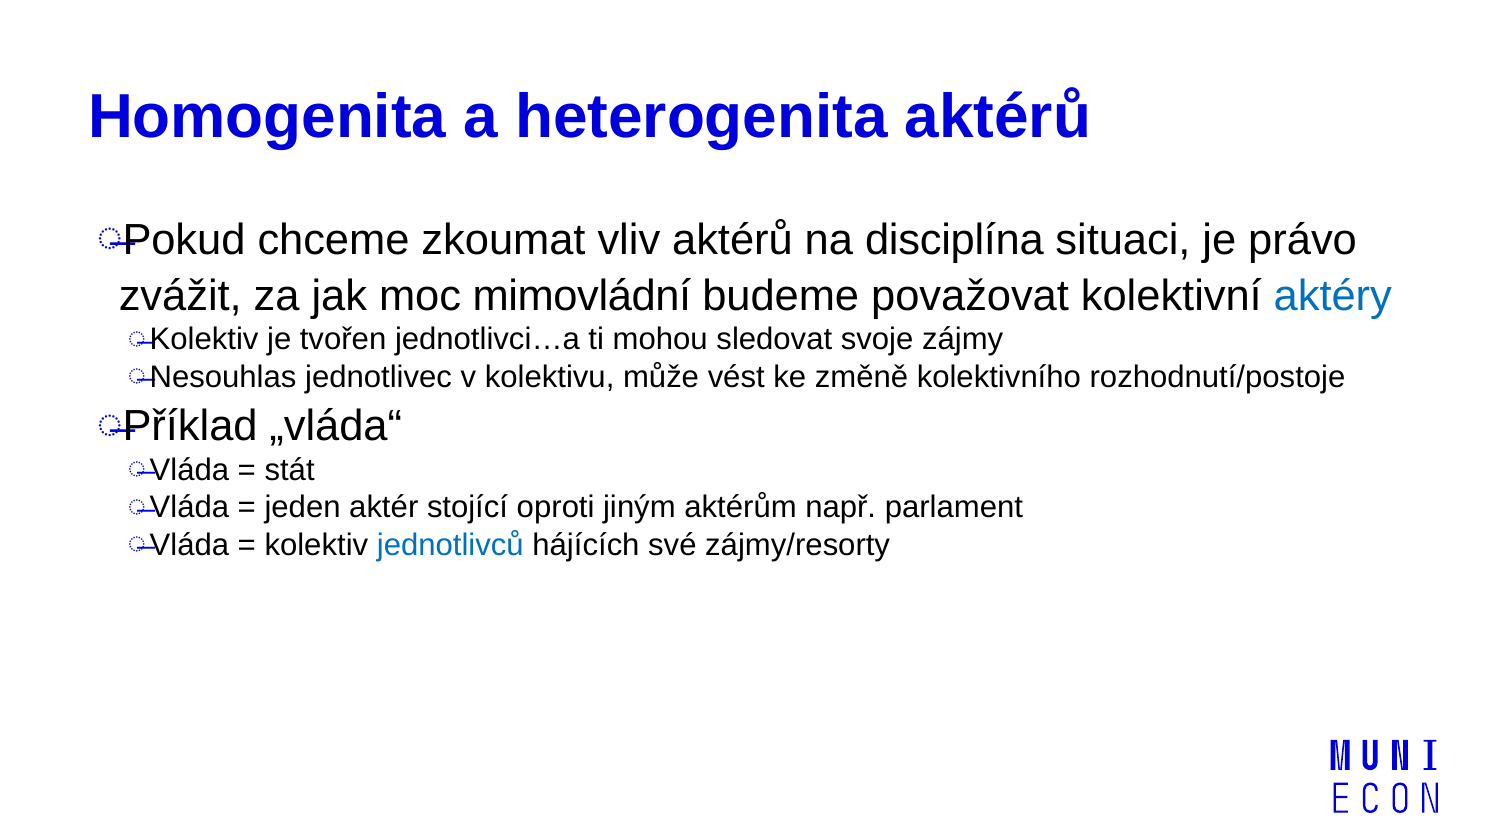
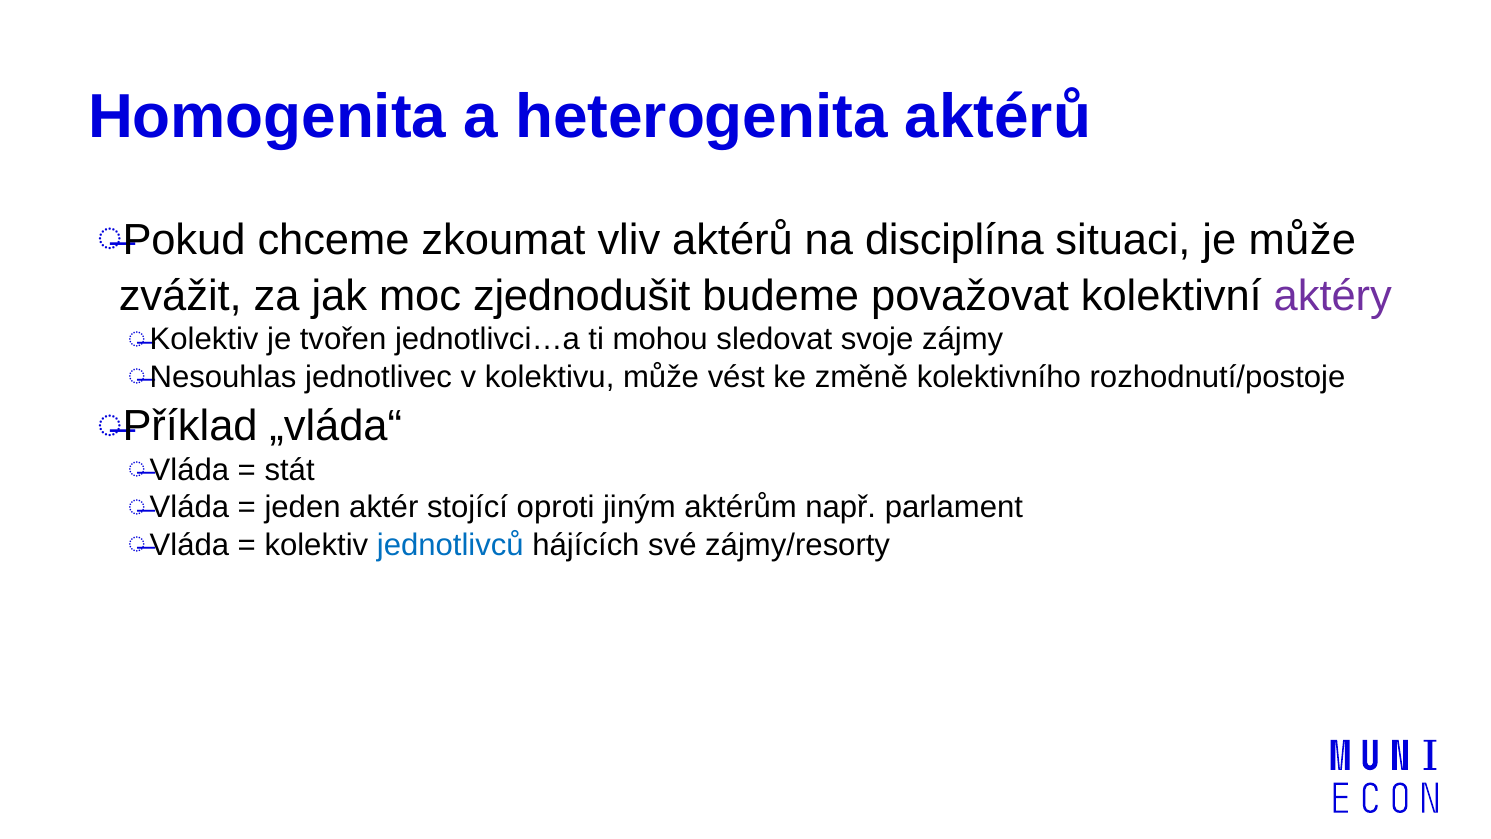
je právo: právo -> může
mimovládní: mimovládní -> zjednodušit
aktéry colour: blue -> purple
